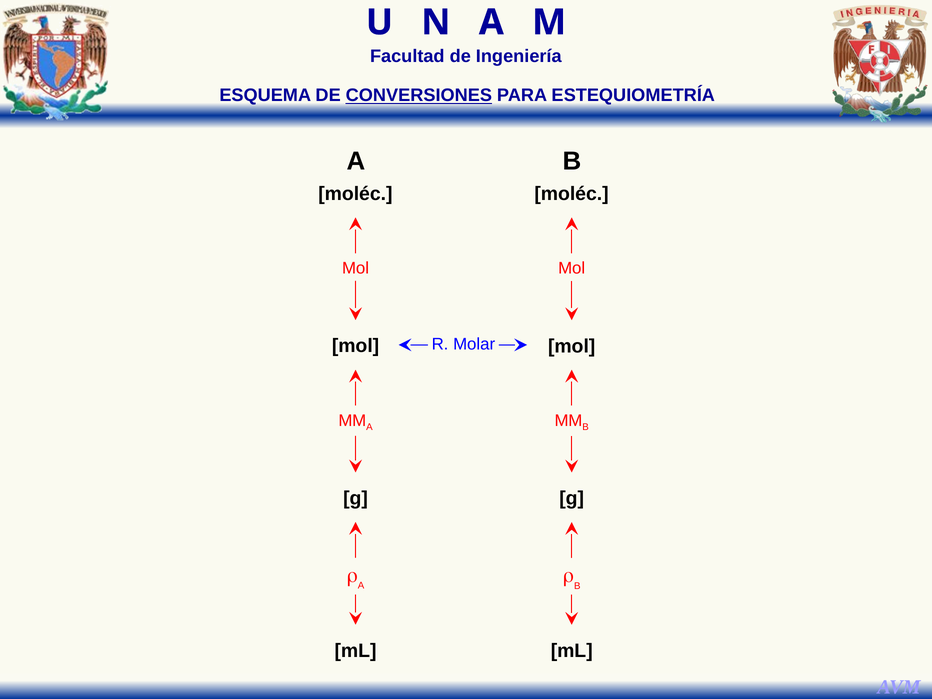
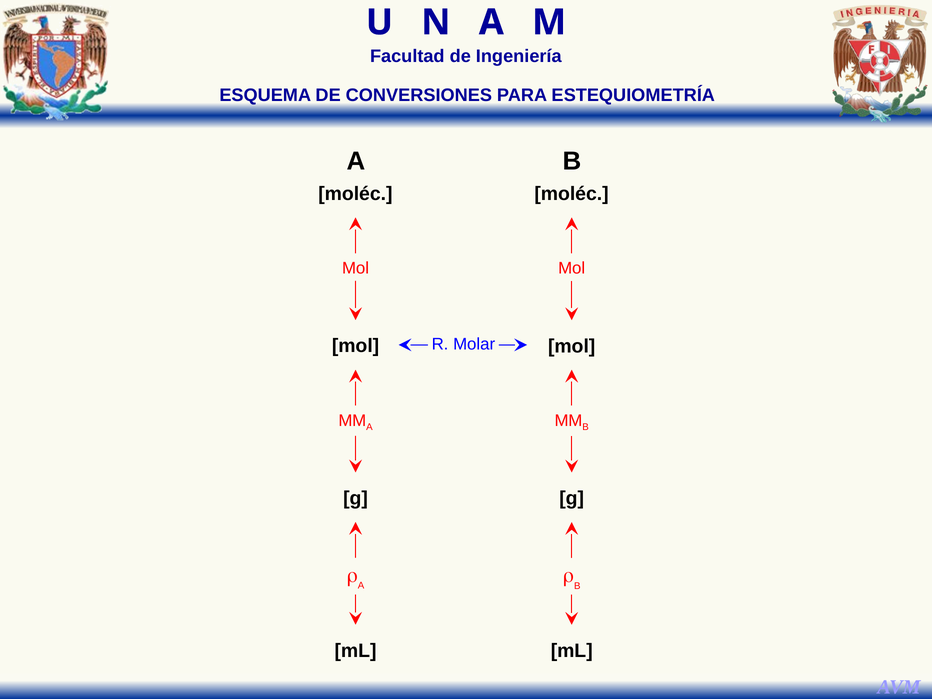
CONVERSIONES underline: present -> none
